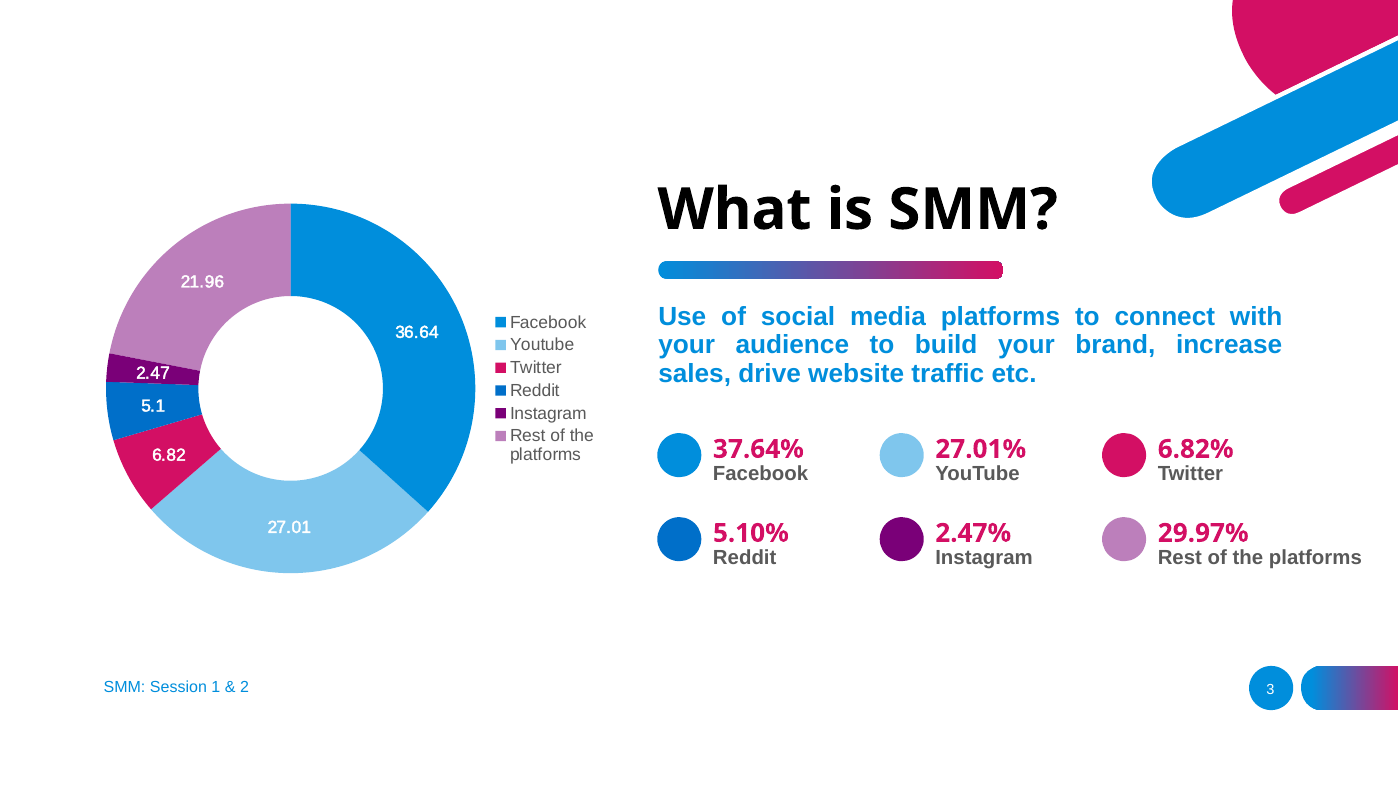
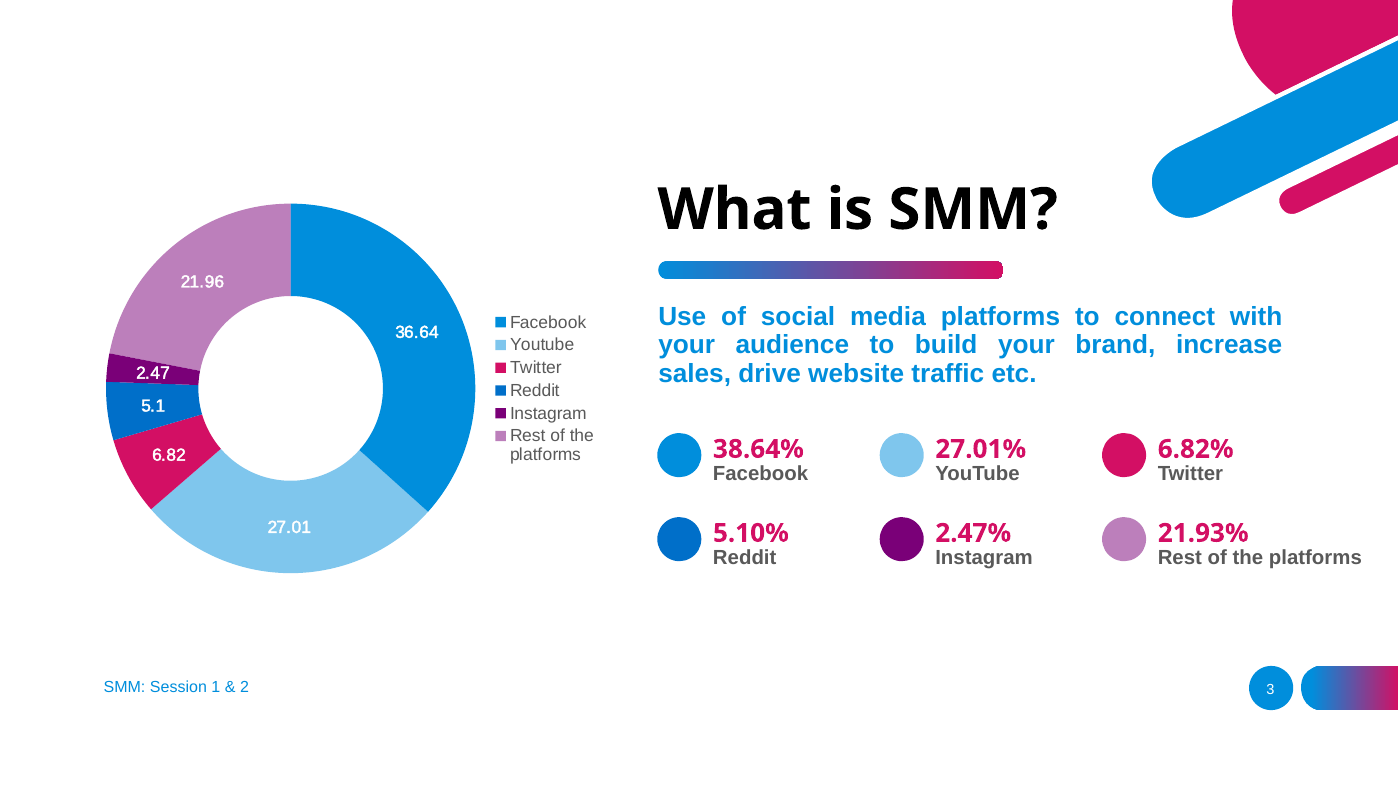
37.64%: 37.64% -> 38.64%
29.97%: 29.97% -> 21.93%
